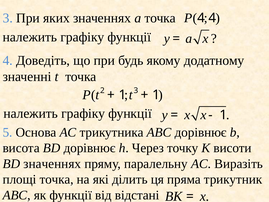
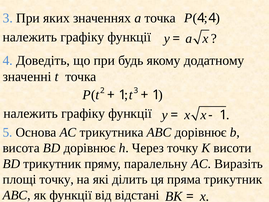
BD значеннях: значеннях -> трикутник
площi точка: точка -> точку
